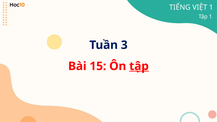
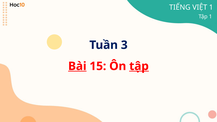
Bài underline: none -> present
